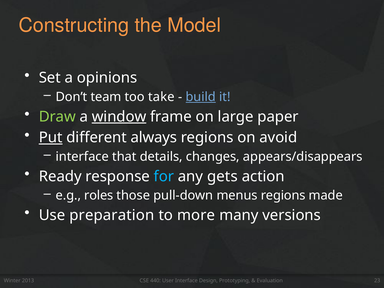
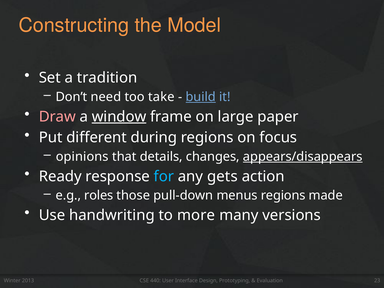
opinions: opinions -> tradition
team: team -> need
Draw colour: light green -> pink
Put underline: present -> none
always: always -> during
avoid: avoid -> focus
interface at (82, 157): interface -> opinions
appears/disappears underline: none -> present
preparation: preparation -> handwriting
